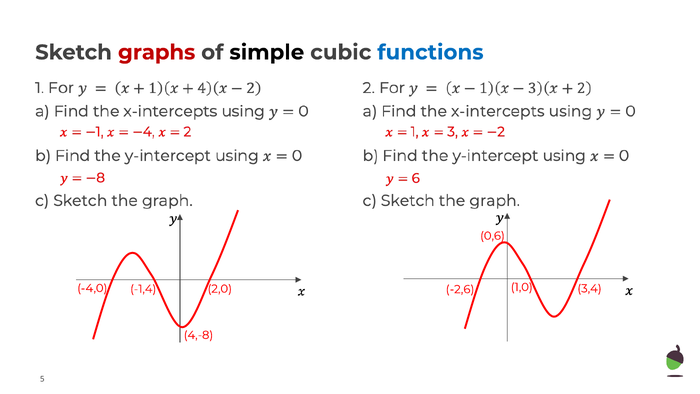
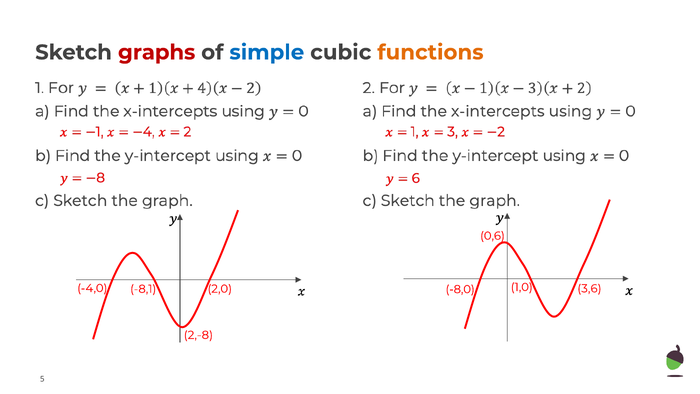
simple colour: black -> blue
functions colour: blue -> orange
-1,4: -1,4 -> -8,1
-2,6: -2,6 -> -8,0
3,4: 3,4 -> 3,6
4,-8: 4,-8 -> 2,-8
